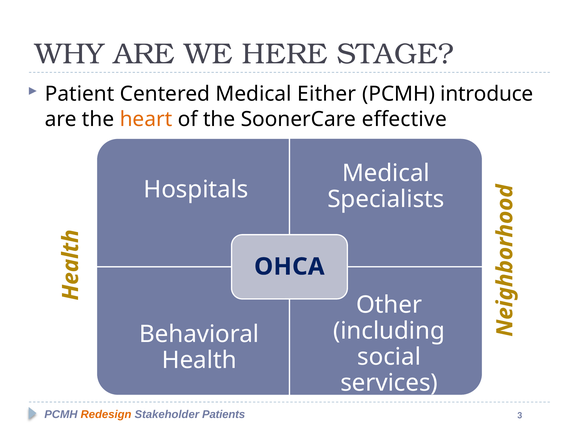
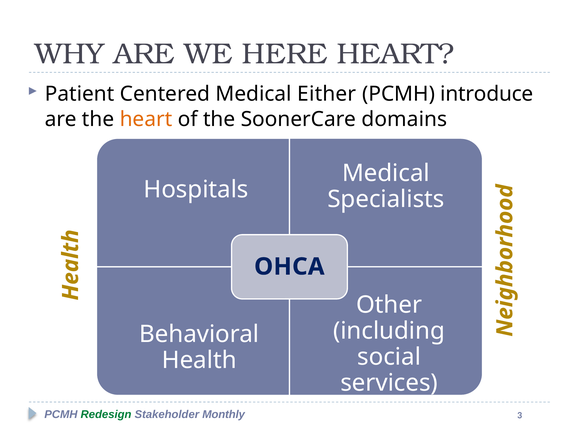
HERE STAGE: STAGE -> HEART
effective: effective -> domains
Redesign colour: orange -> green
Patients: Patients -> Monthly
